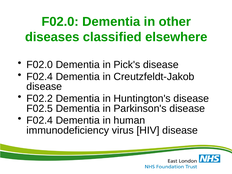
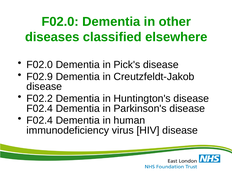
F02.4 at (40, 77): F02.4 -> F02.9
F02.5 at (40, 108): F02.5 -> F02.4
